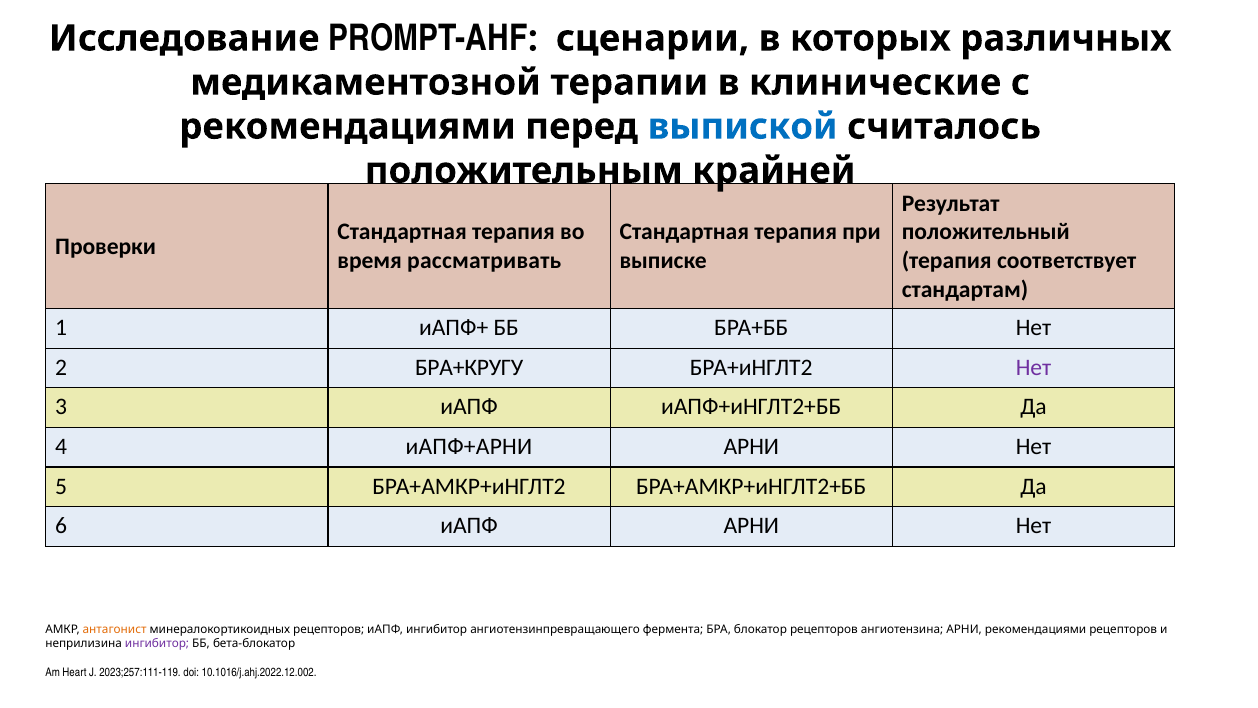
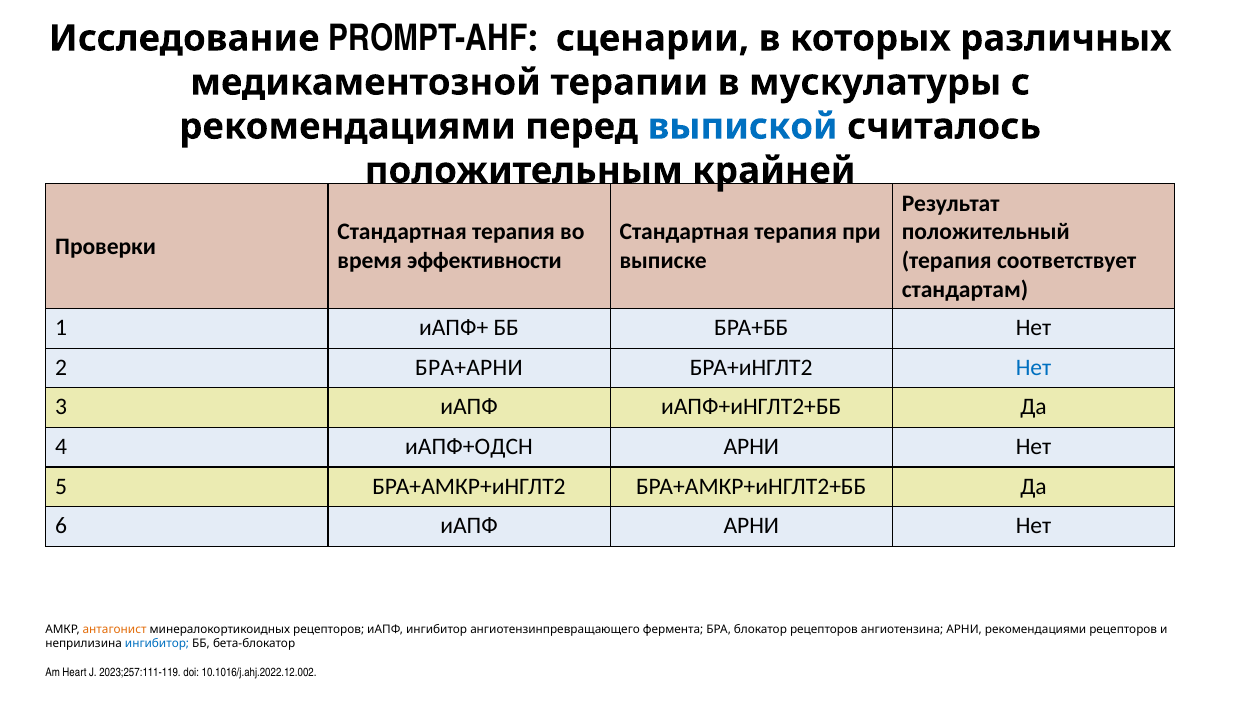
клинические: клинические -> мускулатуры
рассматривать: рассматривать -> эффективности
БРА+КРУГУ: БРА+КРУГУ -> БРА+АРНИ
Нет at (1033, 367) colour: purple -> blue
иАПФ+АРНИ: иАПФ+АРНИ -> иАПФ+ОДСН
ингибитор at (157, 644) colour: purple -> blue
